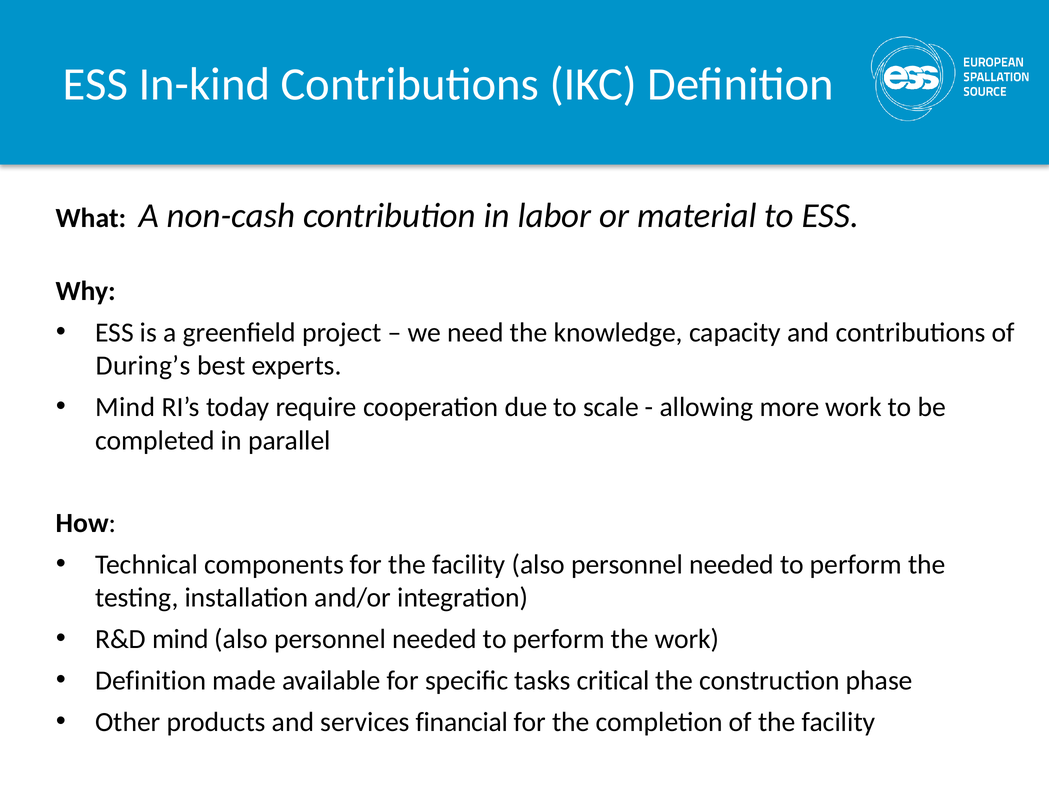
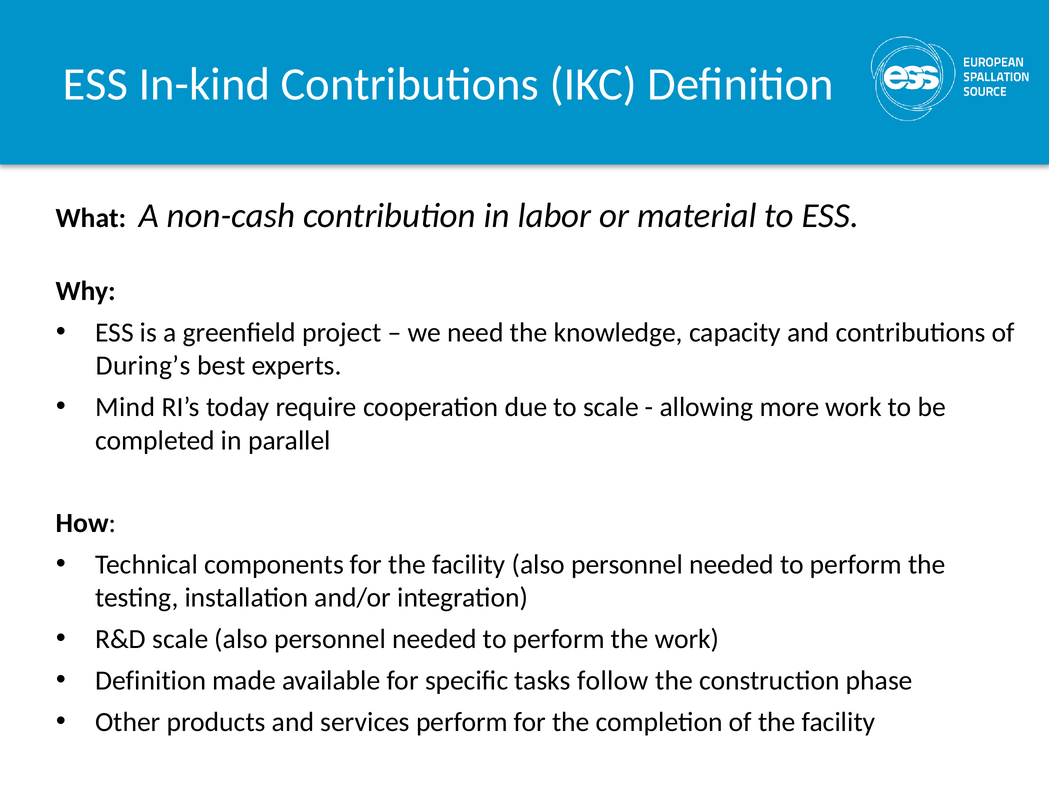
R&D mind: mind -> scale
critical: critical -> follow
services financial: financial -> perform
